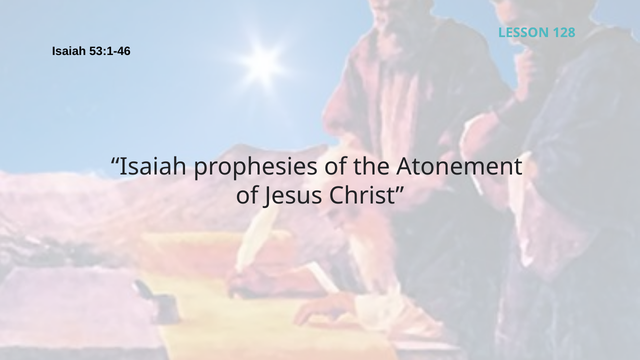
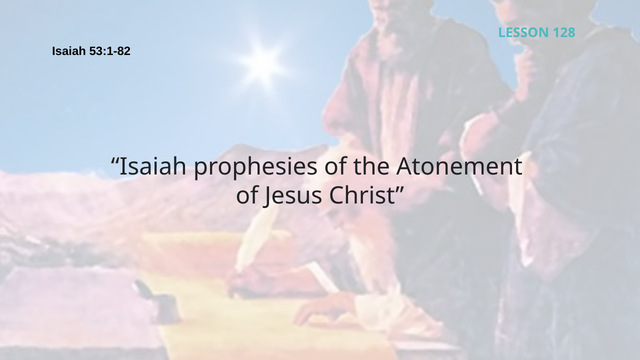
53:1-46: 53:1-46 -> 53:1-82
